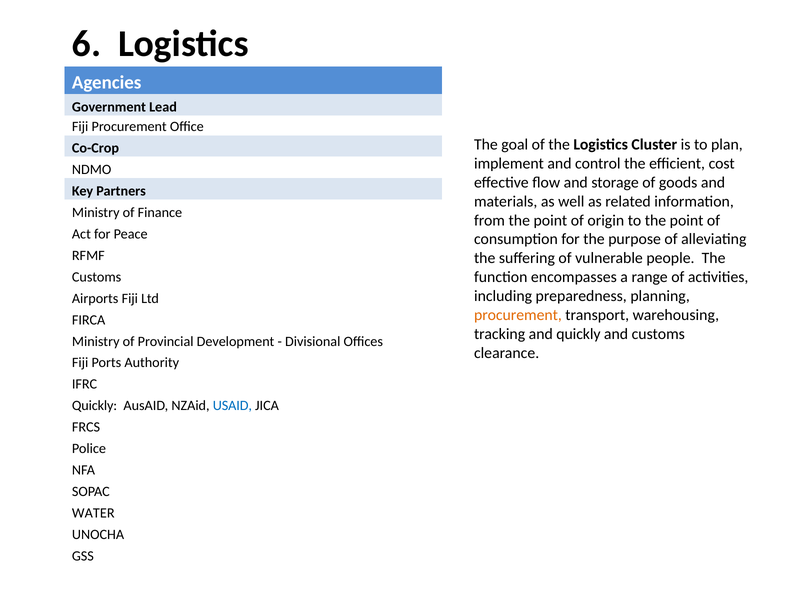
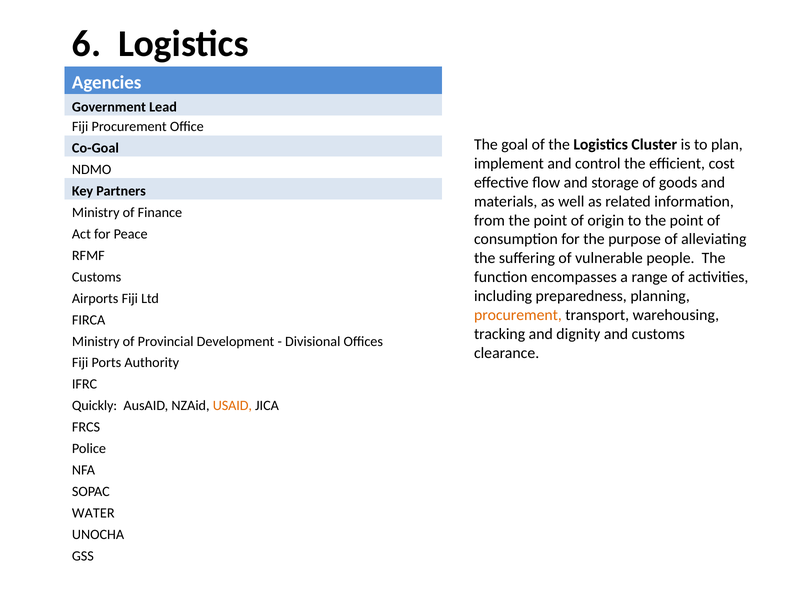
Co-Crop: Co-Crop -> Co-Goal
and quickly: quickly -> dignity
USAID colour: blue -> orange
